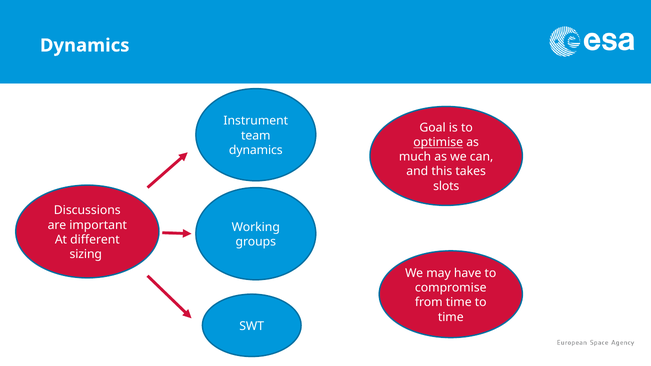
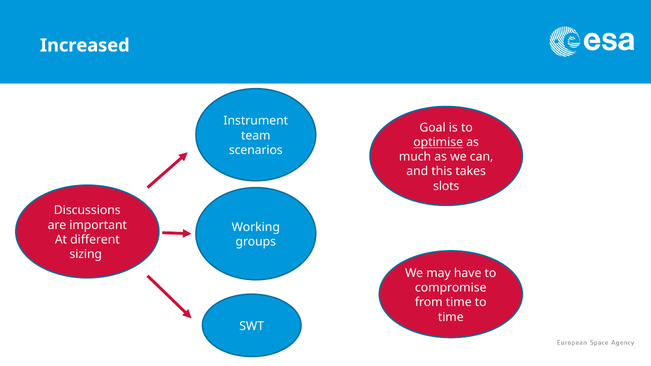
Dynamics at (85, 45): Dynamics -> Increased
dynamics at (256, 150): dynamics -> scenarios
